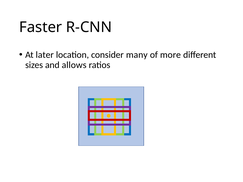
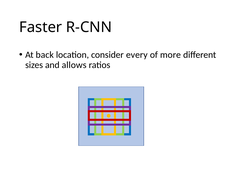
later: later -> back
many: many -> every
